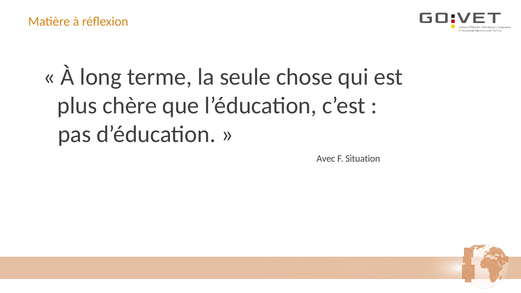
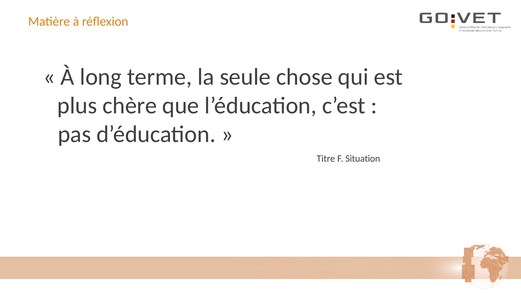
Avec: Avec -> Titre
